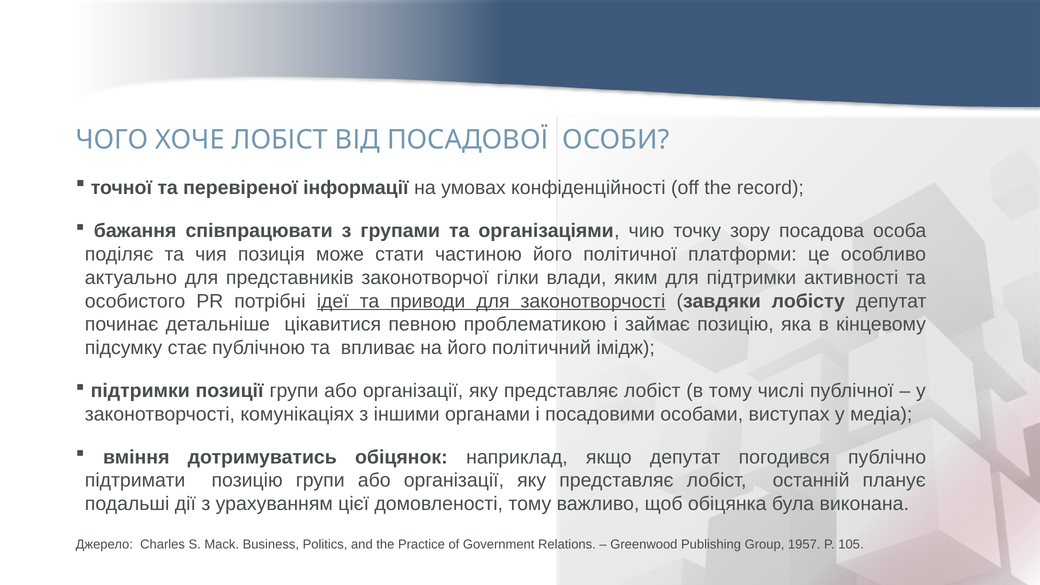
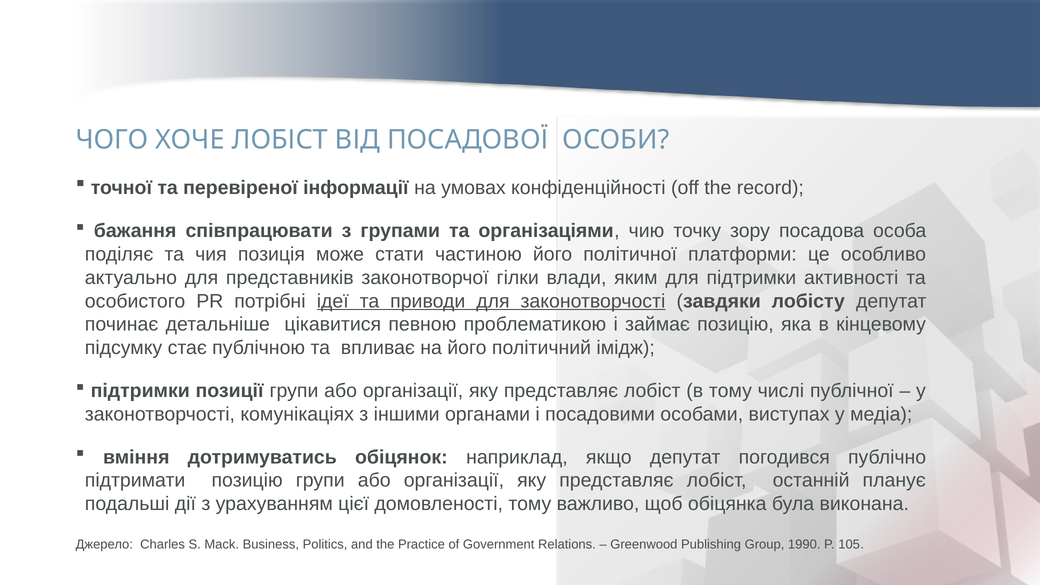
1957: 1957 -> 1990
